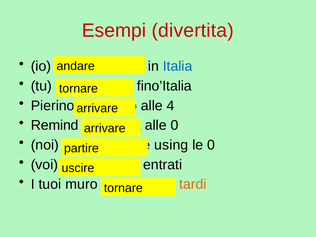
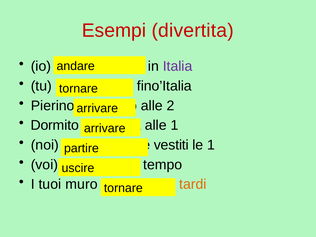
Italia colour: blue -> purple
4: 4 -> 2
Remind: Remind -> Dormito
alle 0: 0 -> 1
using: using -> vestiti
le 0: 0 -> 1
entrati: entrati -> tempo
